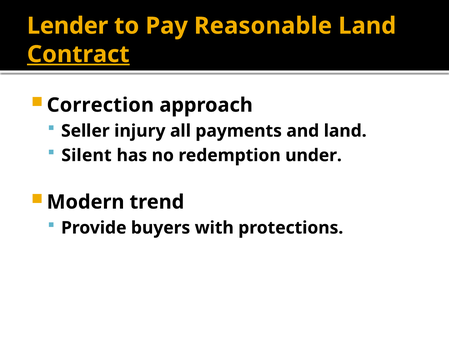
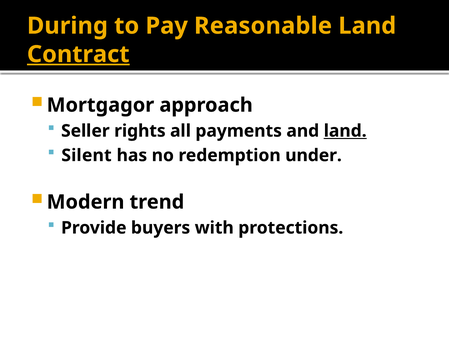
Lender: Lender -> During
Correction: Correction -> Mortgagor
injury: injury -> rights
land at (345, 131) underline: none -> present
